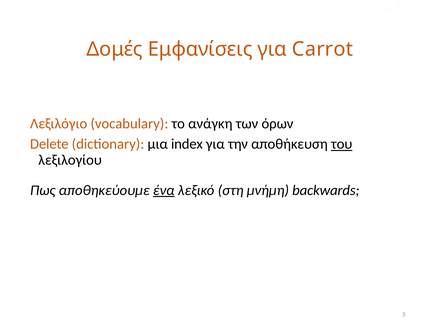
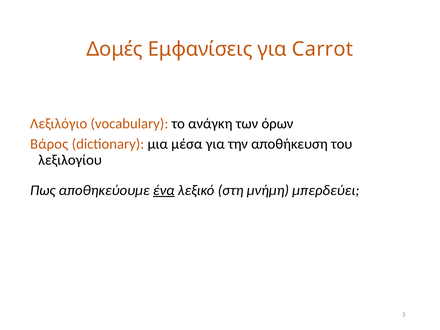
Delete: Delete -> Βάρος
index: index -> μέσα
του underline: present -> none
backwards: backwards -> μπερδεύει
